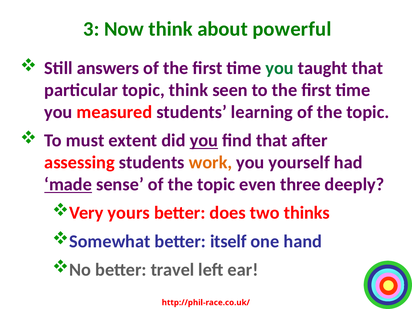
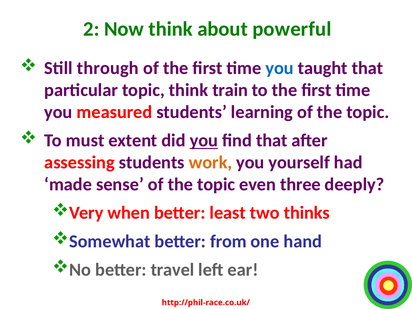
3: 3 -> 2
answers: answers -> through
you at (280, 68) colour: green -> blue
seen: seen -> train
made underline: present -> none
yours: yours -> when
does: does -> least
itself: itself -> from
